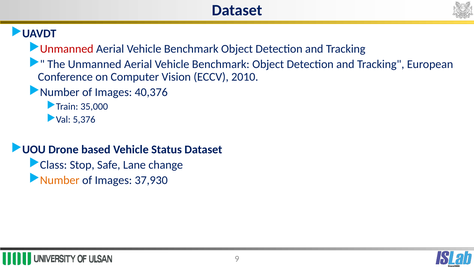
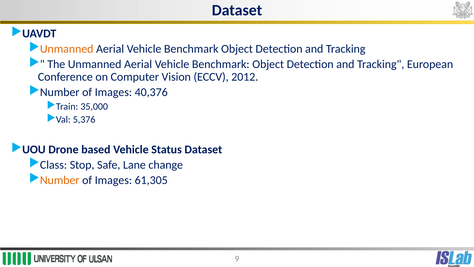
Unmanned at (67, 49) colour: red -> orange
2010: 2010 -> 2012
37,930: 37,930 -> 61,305
